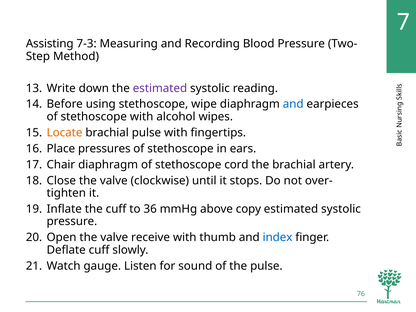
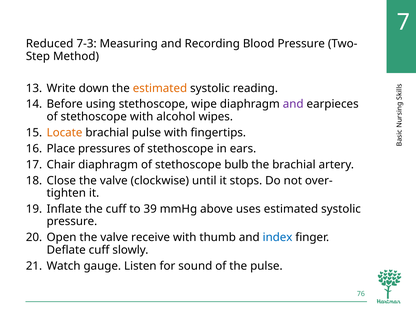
Assisting: Assisting -> Reduced
estimated at (160, 88) colour: purple -> orange
and at (293, 104) colour: blue -> purple
cord: cord -> bulb
36: 36 -> 39
copy: copy -> uses
